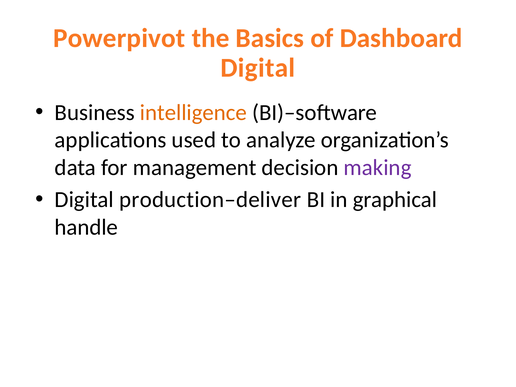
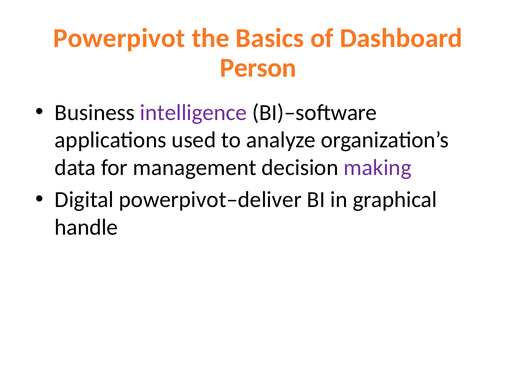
Digital at (258, 68): Digital -> Person
intelligence colour: orange -> purple
production–deliver: production–deliver -> powerpivot–deliver
